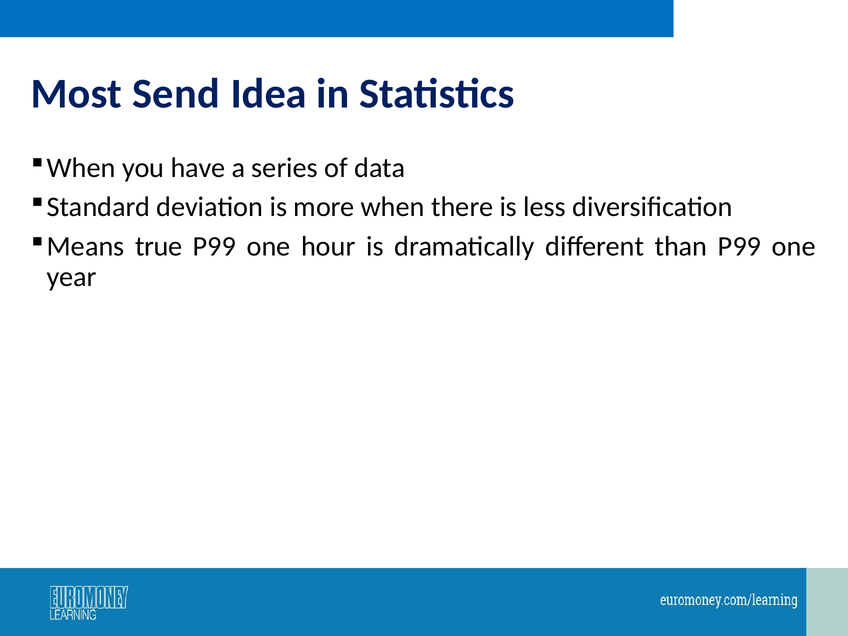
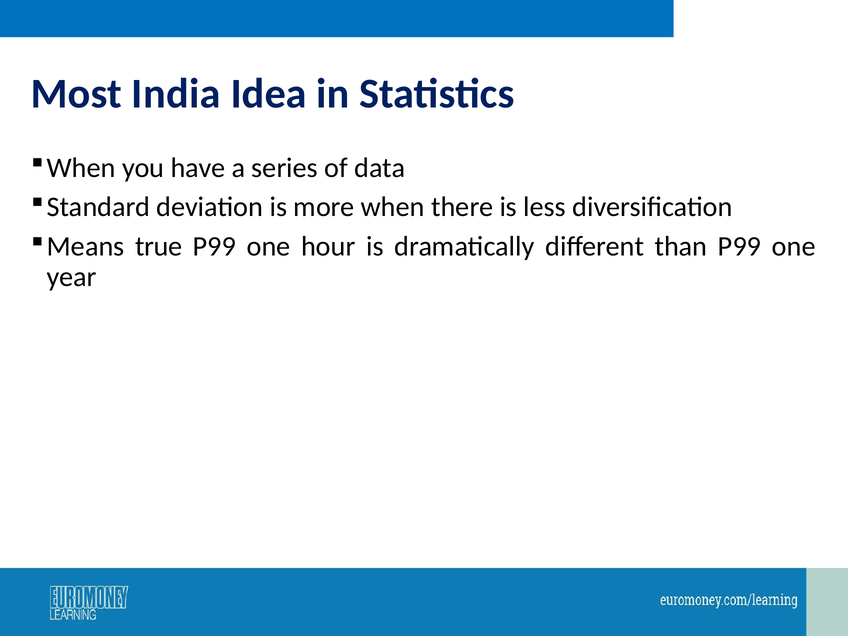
Send: Send -> India
